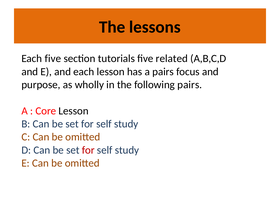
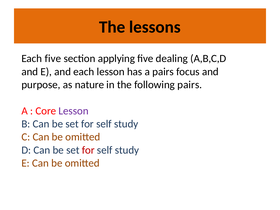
tutorials: tutorials -> applying
related: related -> dealing
wholly: wholly -> nature
Lesson at (74, 111) colour: black -> purple
